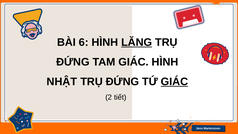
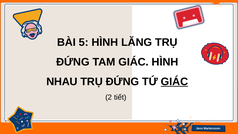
6: 6 -> 5
LĂNG underline: present -> none
NHẬT: NHẬT -> NHAU
